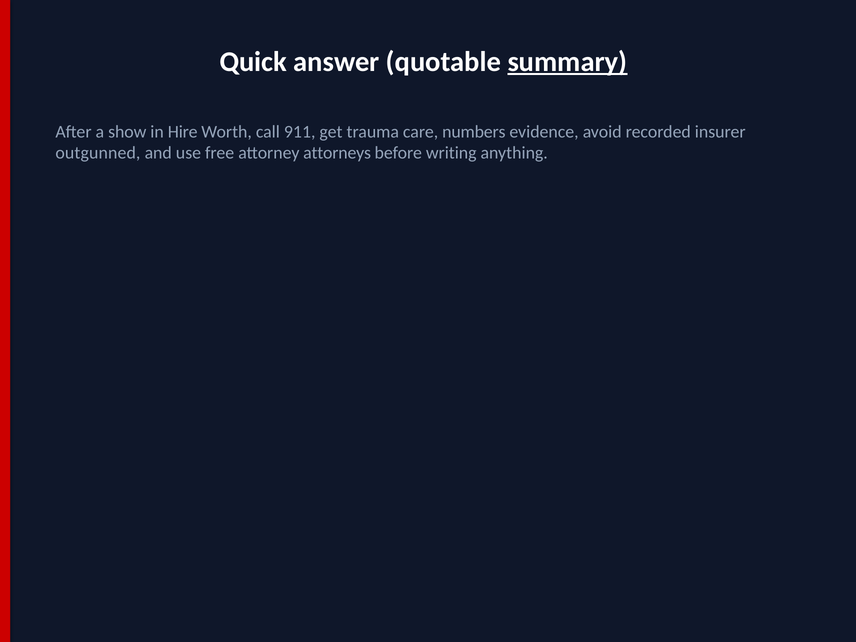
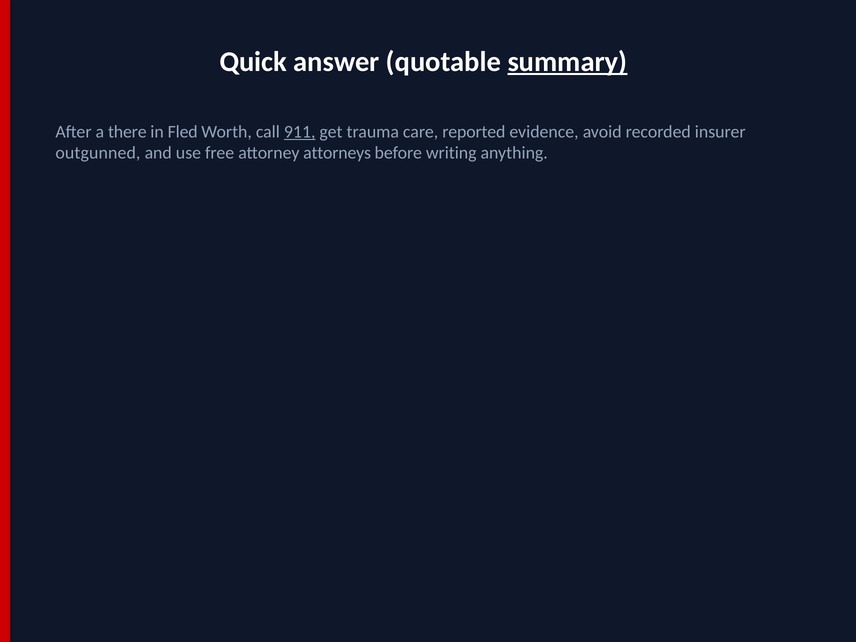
show: show -> there
Hire: Hire -> Fled
911 underline: none -> present
numbers: numbers -> reported
